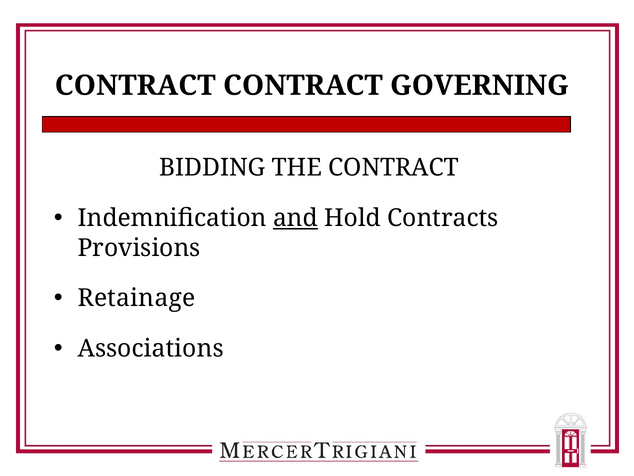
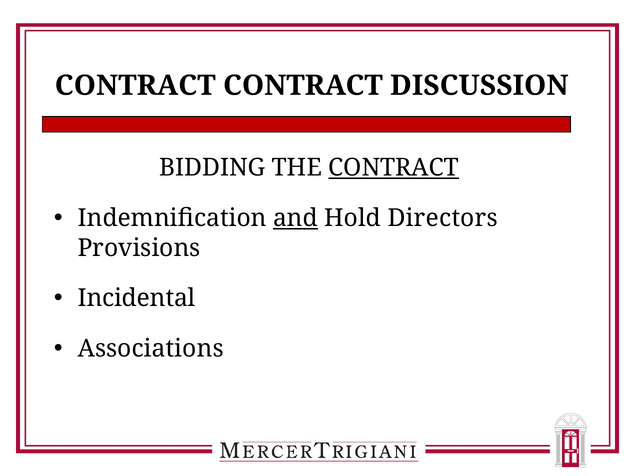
GOVERNING: GOVERNING -> DISCUSSION
CONTRACT at (394, 168) underline: none -> present
Contracts: Contracts -> Directors
Retainage: Retainage -> Incidental
